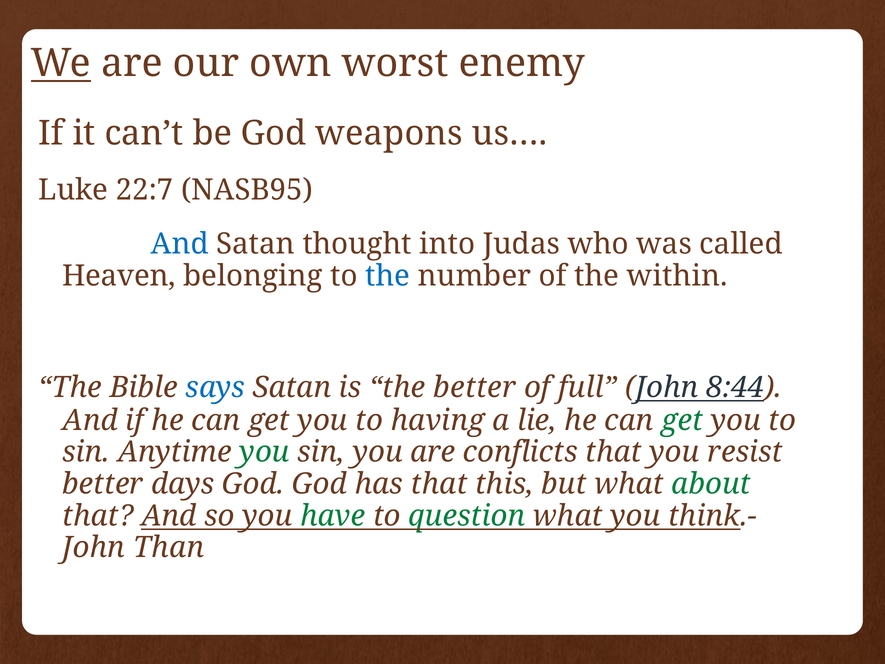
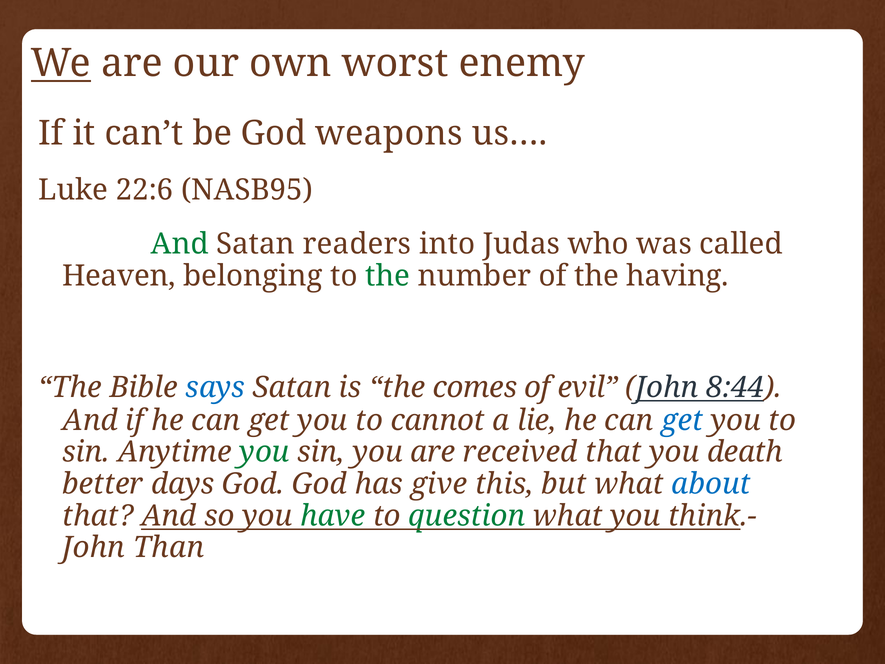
22:7: 22:7 -> 22:6
And at (180, 244) colour: blue -> green
thought: thought -> readers
the at (388, 276) colour: blue -> green
within: within -> having
the better: better -> comes
full: full -> evil
having: having -> cannot
get at (682, 420) colour: green -> blue
conflicts: conflicts -> received
resist: resist -> death
has that: that -> give
about colour: green -> blue
